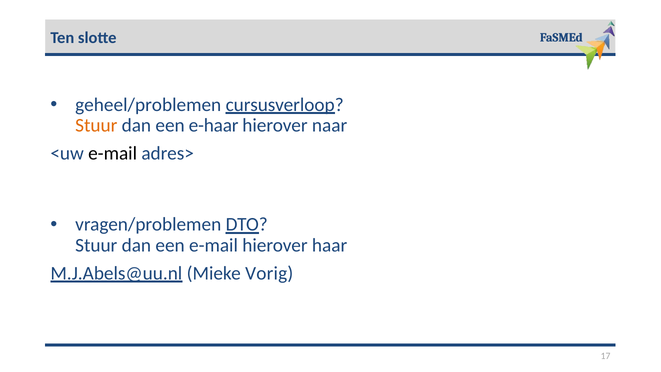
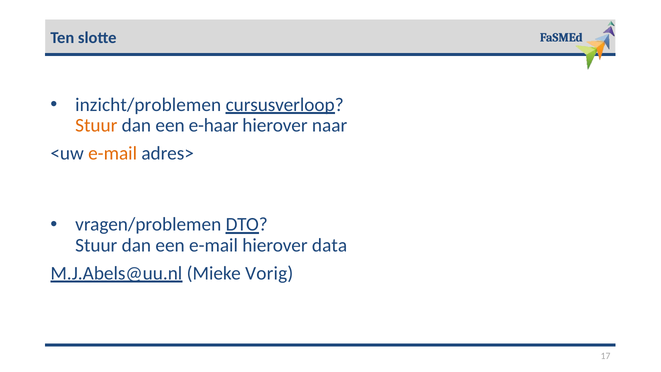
geheel/problemen: geheel/problemen -> inzicht/problemen
e-mail at (113, 153) colour: black -> orange
haar: haar -> data
